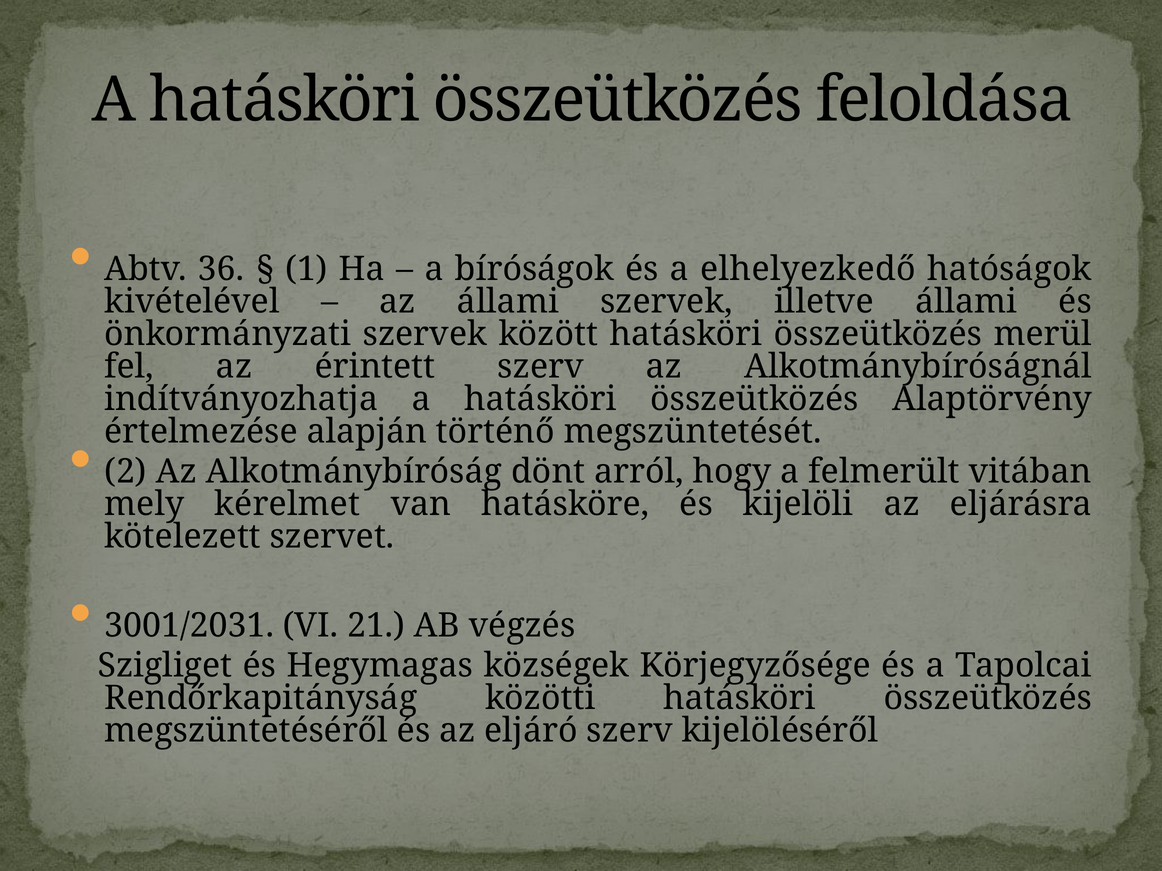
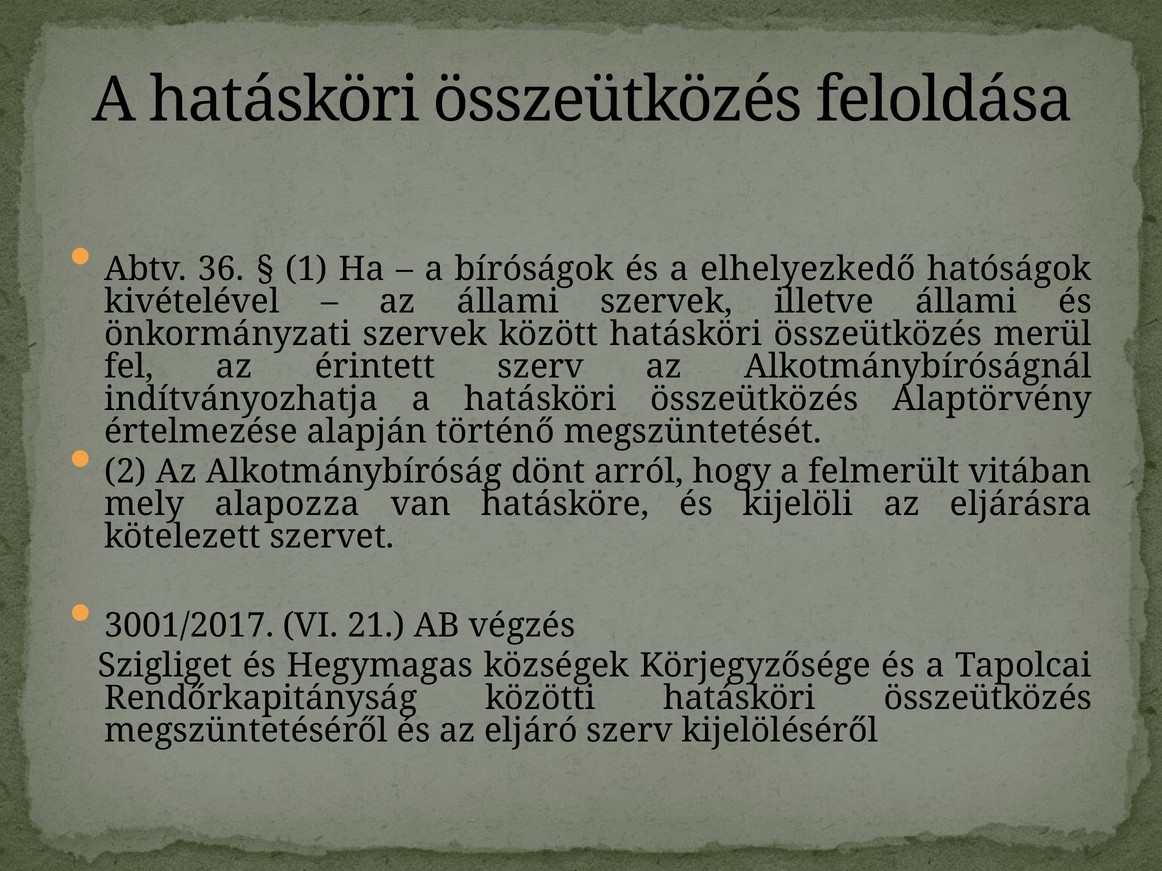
kérelmet: kérelmet -> alapozza
3001/2031: 3001/2031 -> 3001/2017
